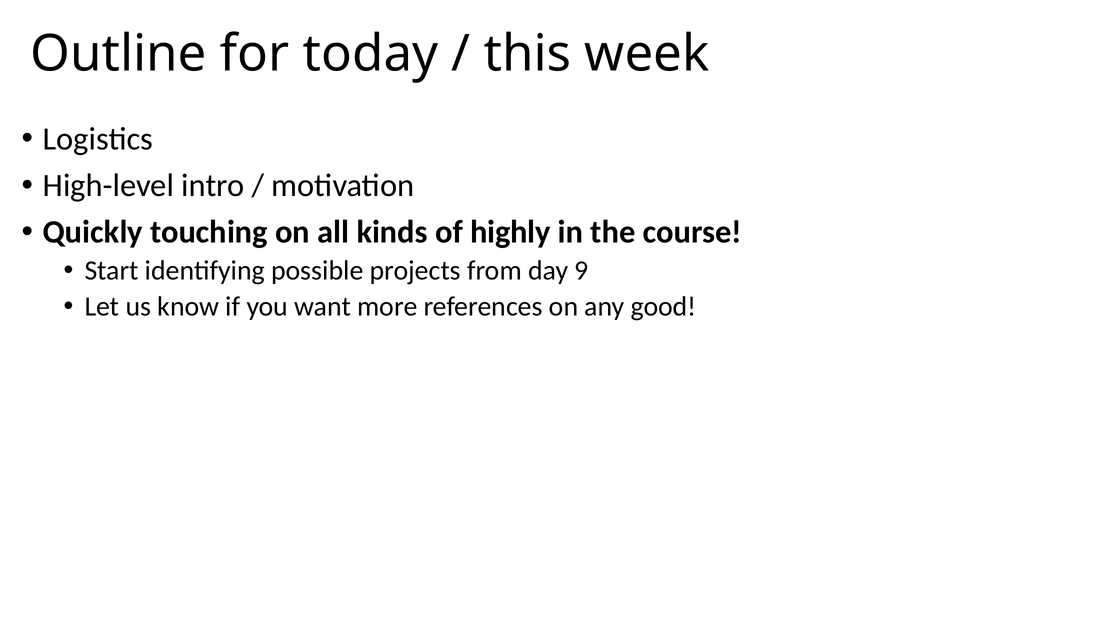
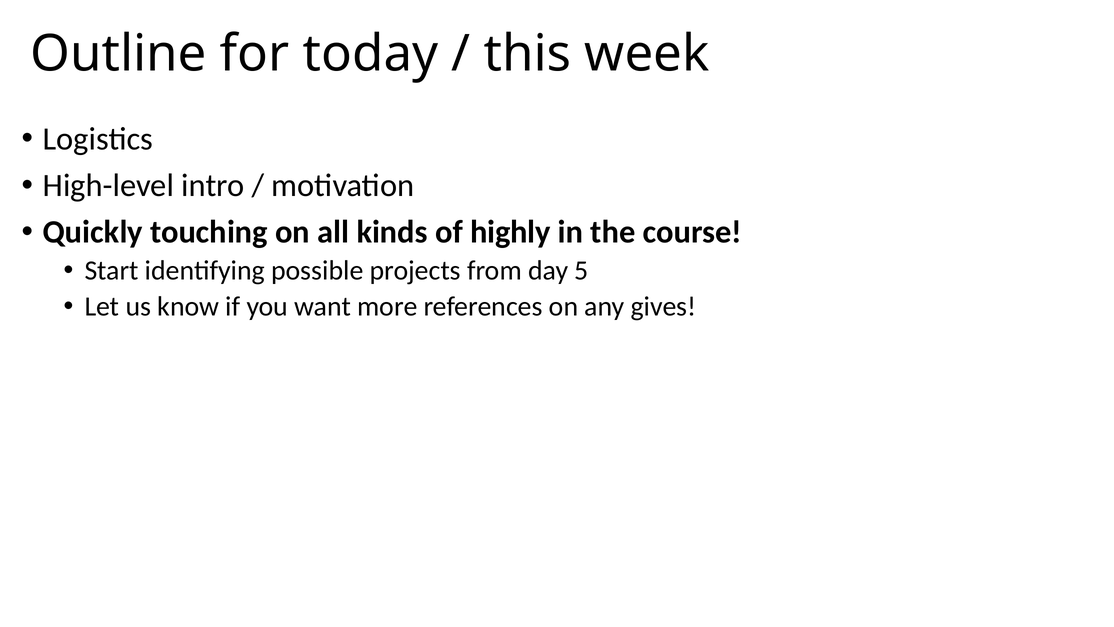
9: 9 -> 5
good: good -> gives
